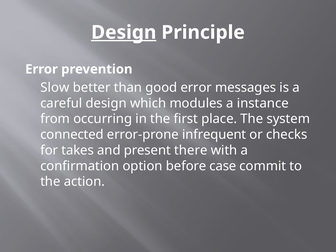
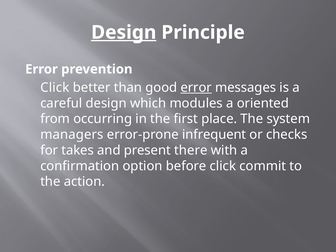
Slow at (55, 88): Slow -> Click
error at (196, 88) underline: none -> present
instance: instance -> oriented
connected: connected -> managers
before case: case -> click
